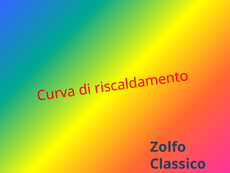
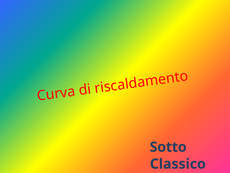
Zolfo: Zolfo -> Sotto
